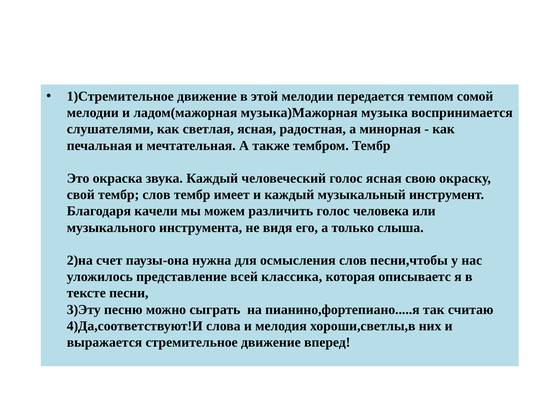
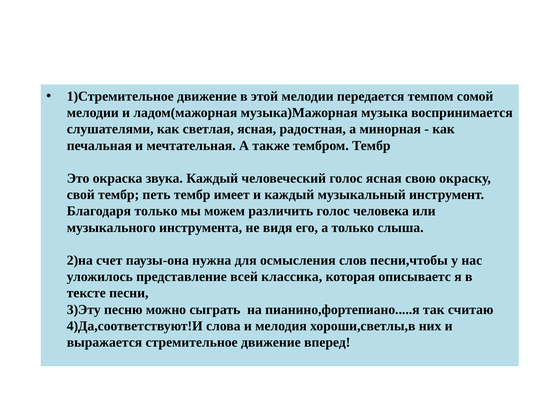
тембр слов: слов -> петь
Благодаря качели: качели -> только
